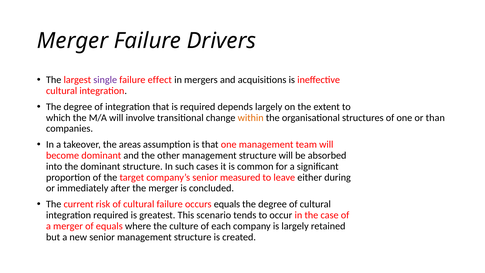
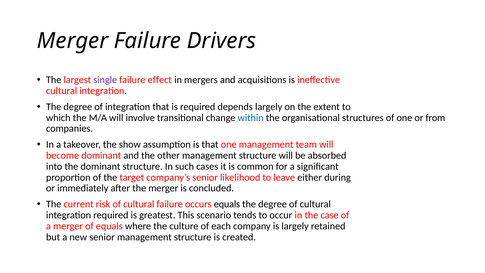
within colour: orange -> blue
than: than -> from
areas: areas -> show
measured: measured -> likelihood
